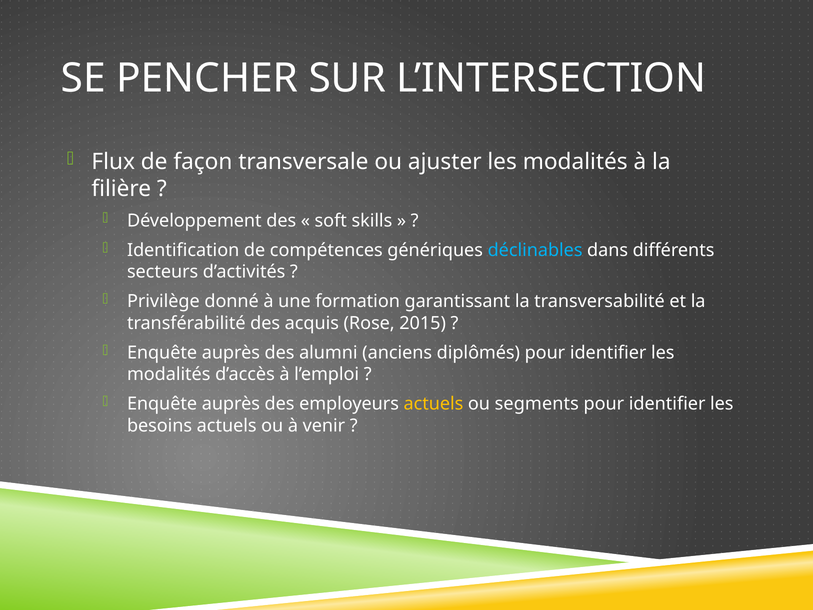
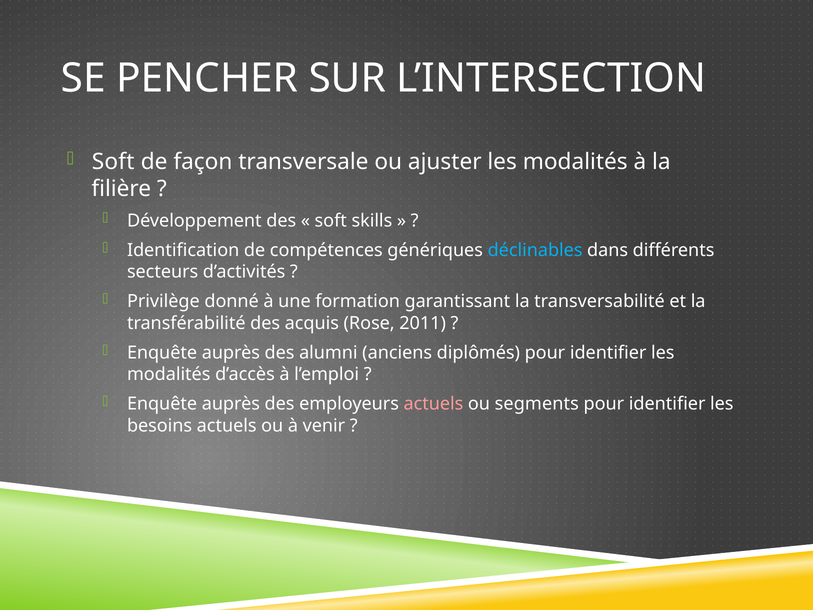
Flux at (113, 161): Flux -> Soft
2015: 2015 -> 2011
actuels at (433, 404) colour: yellow -> pink
